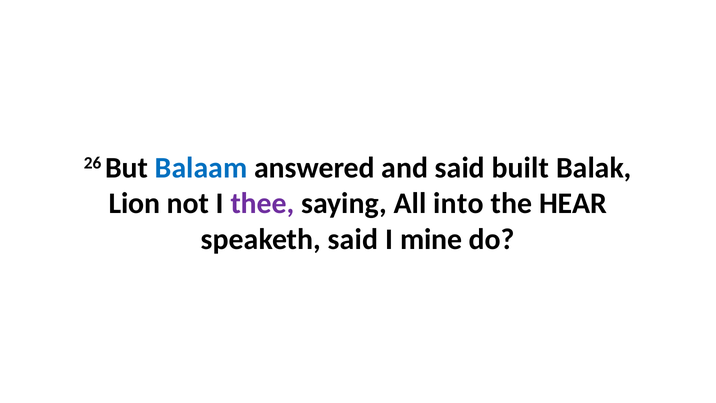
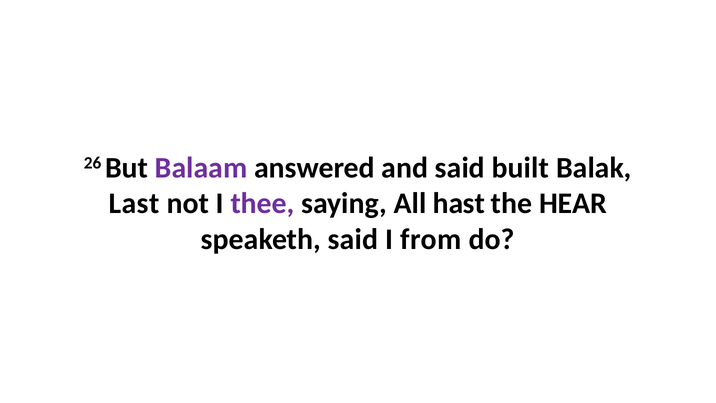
Balaam colour: blue -> purple
Lion: Lion -> Last
into: into -> hast
mine: mine -> from
